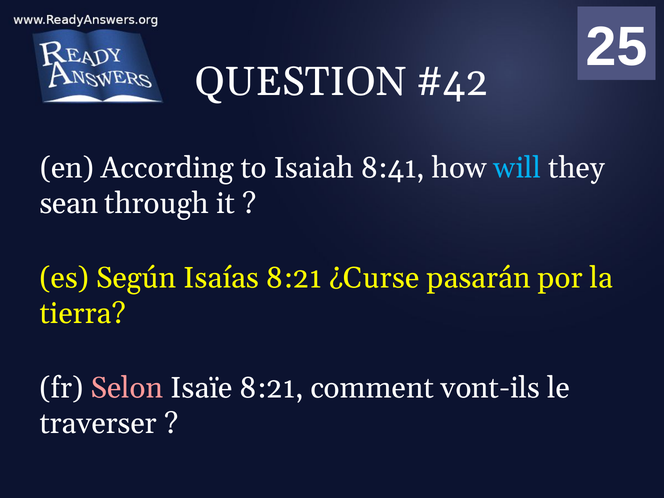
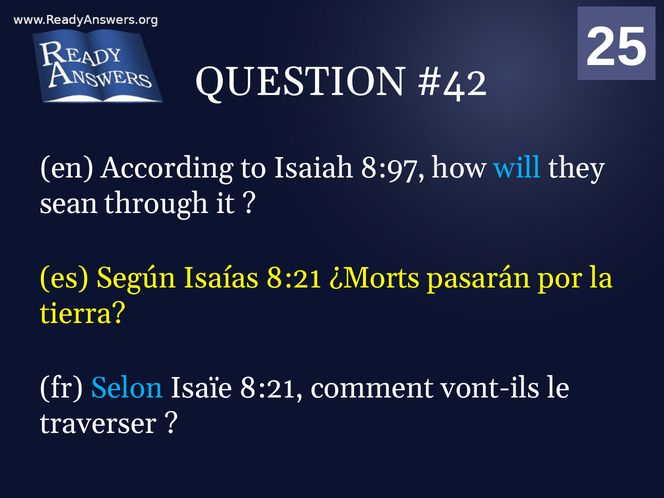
8:41: 8:41 -> 8:97
¿Curse: ¿Curse -> ¿Morts
Selon colour: pink -> light blue
